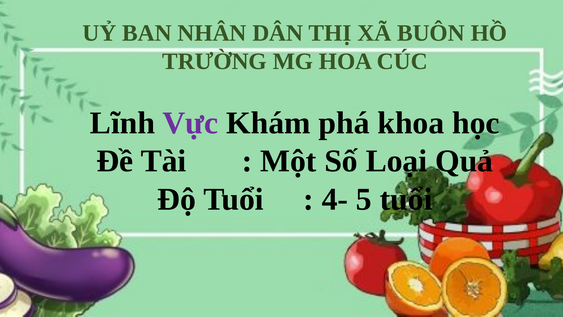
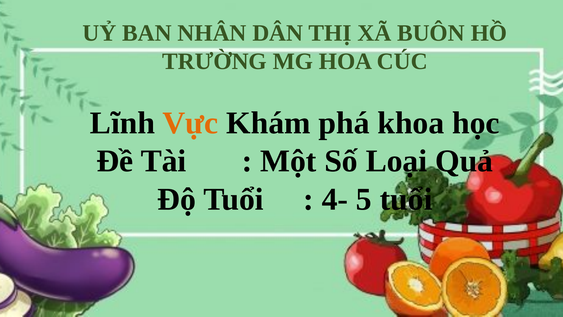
Vực colour: purple -> orange
